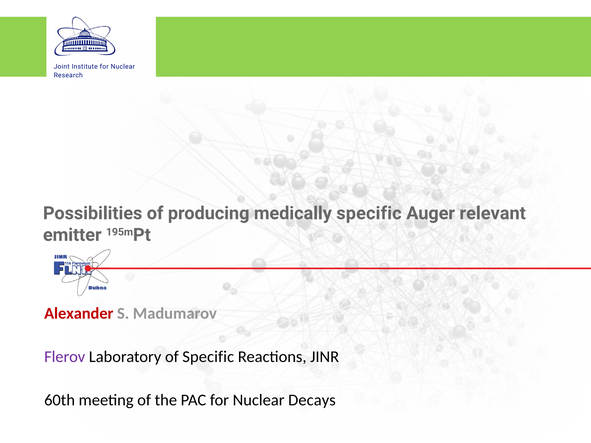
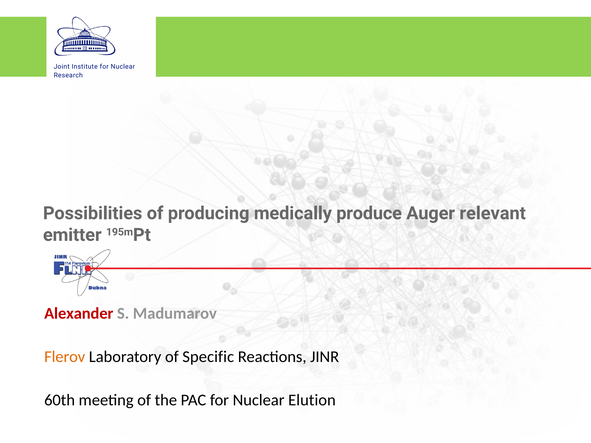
medically specific: specific -> produce
Flerov colour: purple -> orange
Decays: Decays -> Elution
